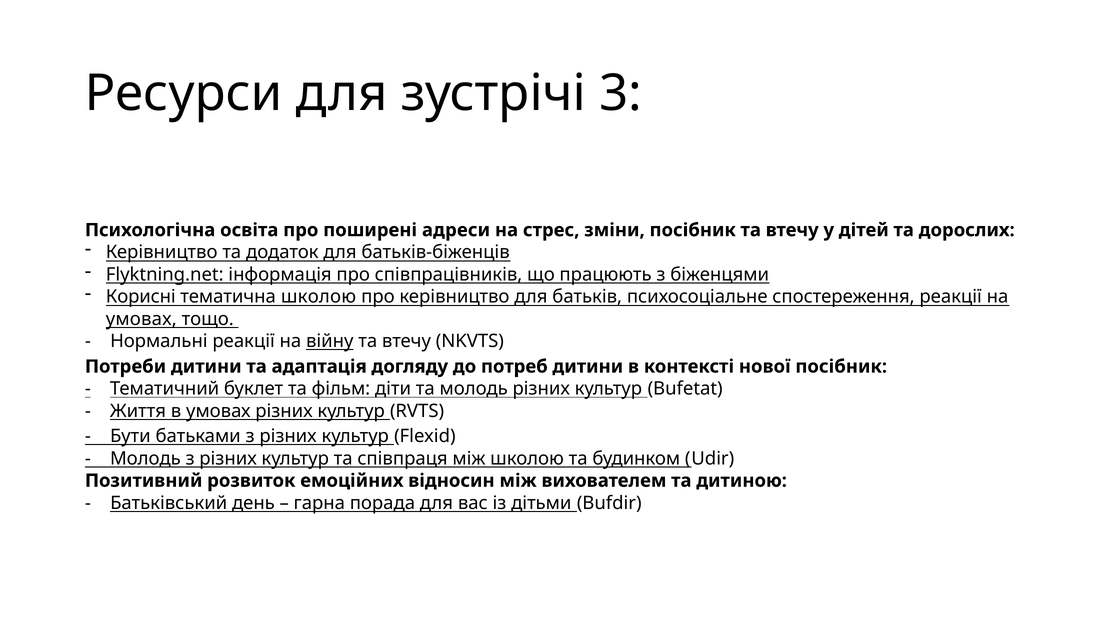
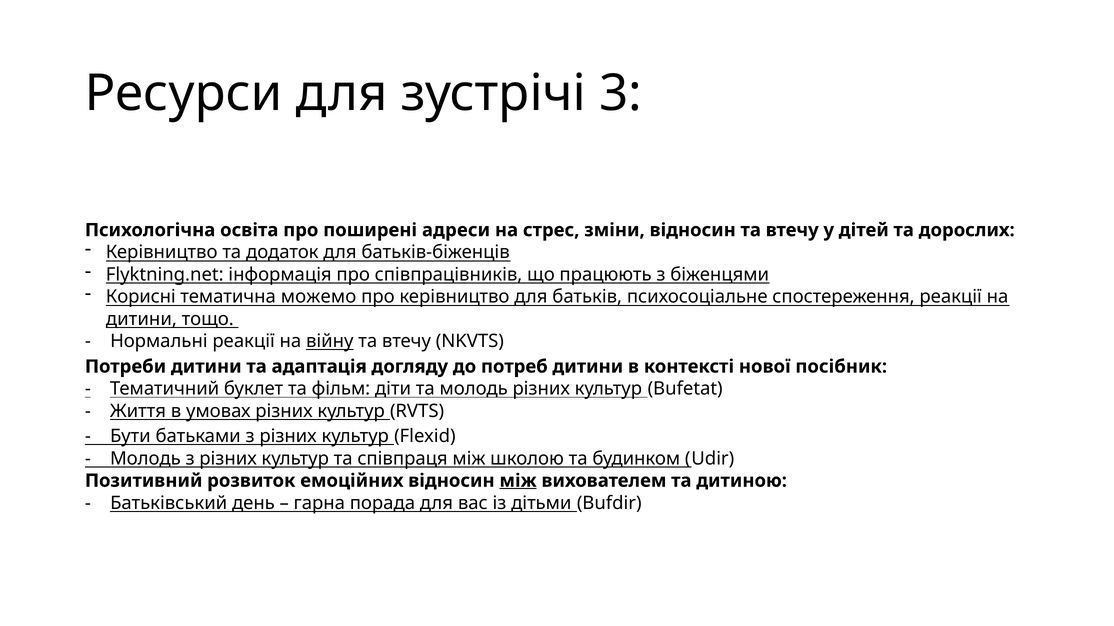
зміни посібник: посібник -> відносин
тематична школою: школою -> можемо
умовах at (141, 319): умовах -> дитини
між at (518, 481) underline: none -> present
